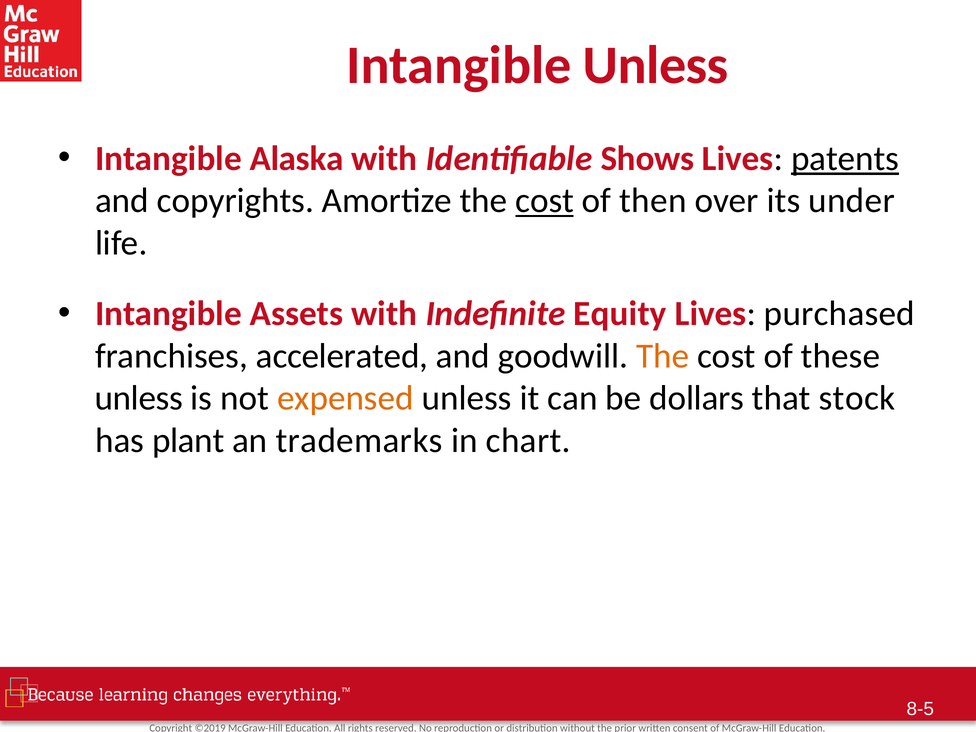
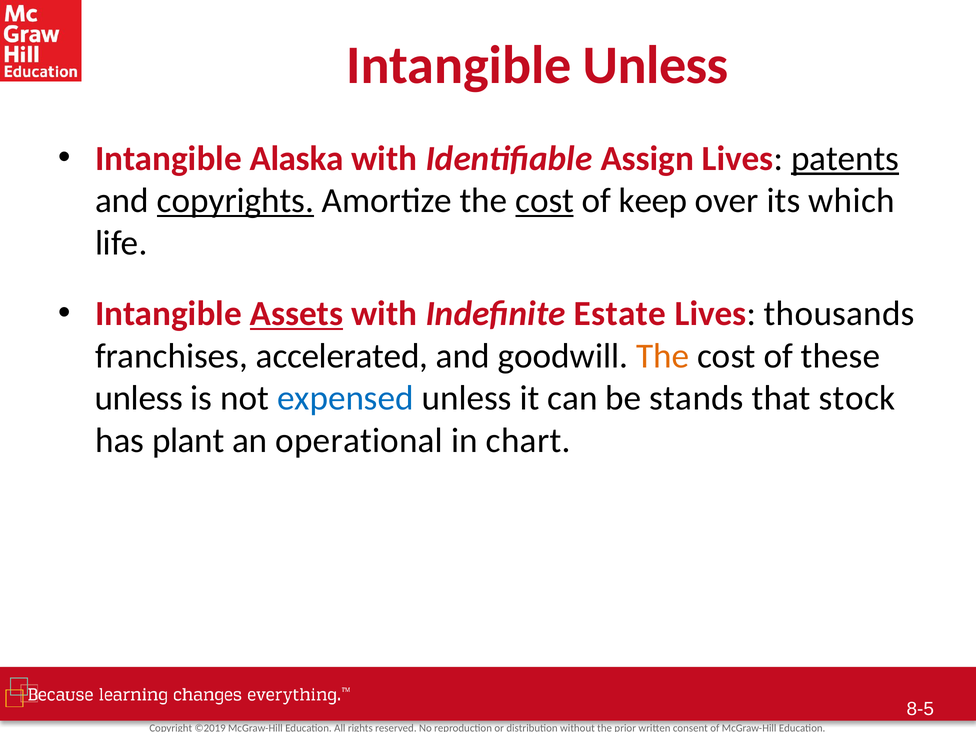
Shows: Shows -> Assign
copyrights underline: none -> present
then: then -> keep
under: under -> which
Assets underline: none -> present
Equity: Equity -> Estate
purchased: purchased -> thousands
expensed colour: orange -> blue
dollars: dollars -> stands
trademarks: trademarks -> operational
